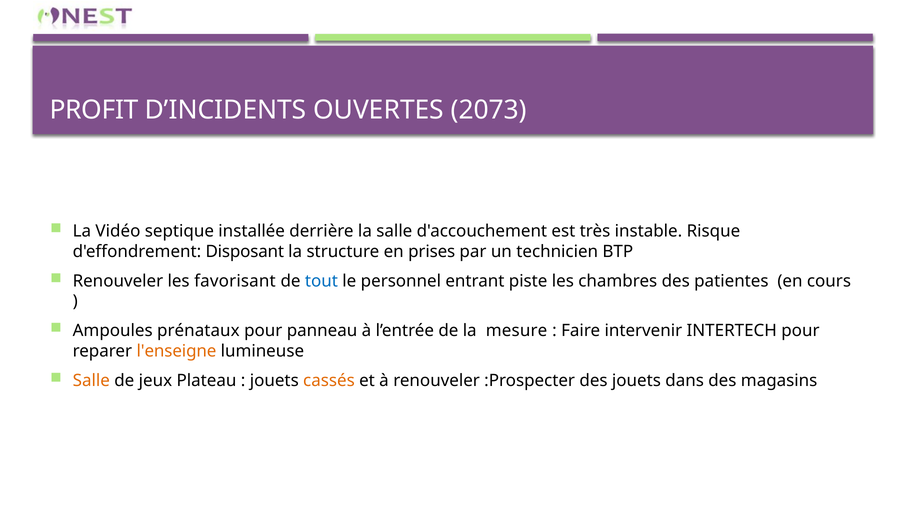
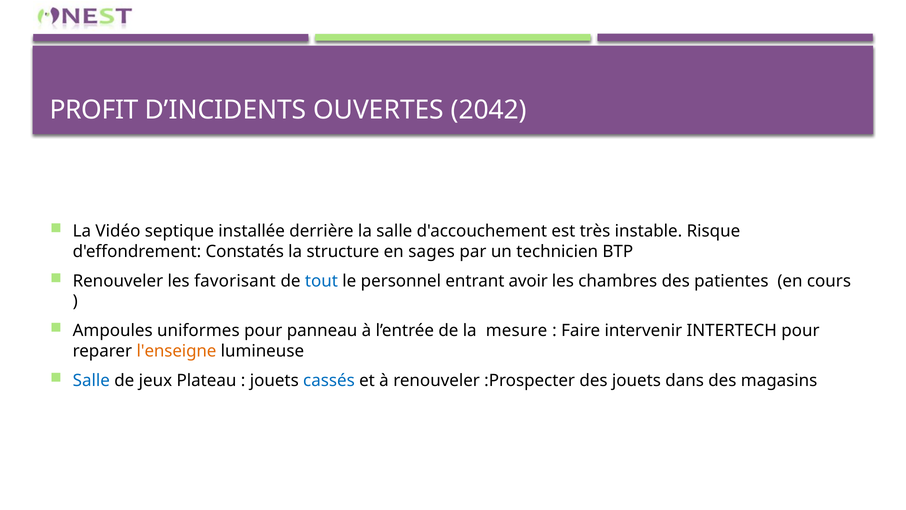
2073: 2073 -> 2042
Disposant: Disposant -> Constatés
prises: prises -> sages
piste: piste -> avoir
prénataux: prénataux -> uniformes
Salle at (91, 380) colour: orange -> blue
cassés colour: orange -> blue
